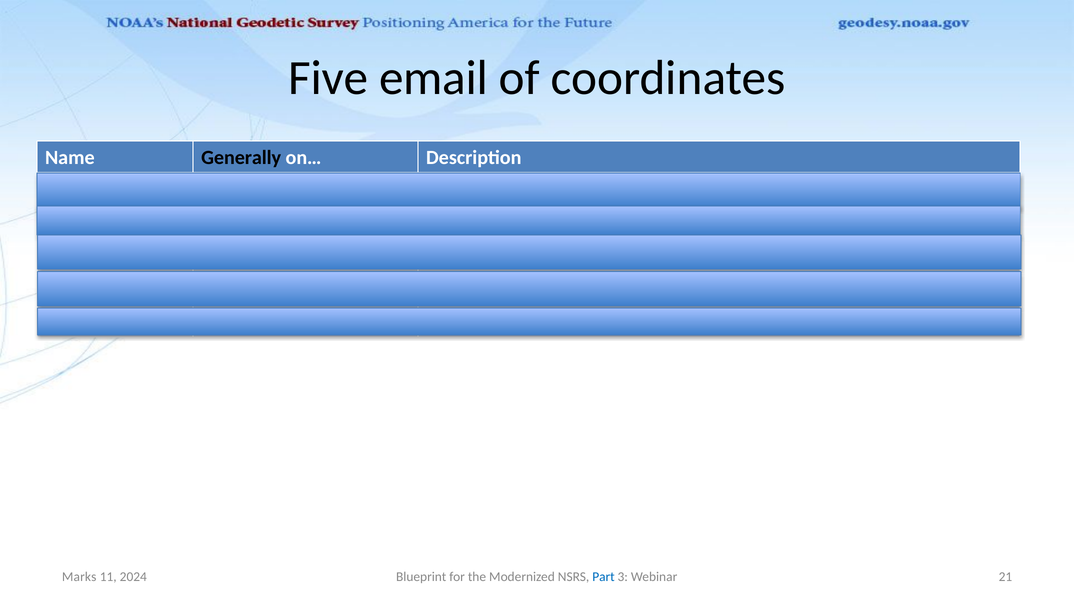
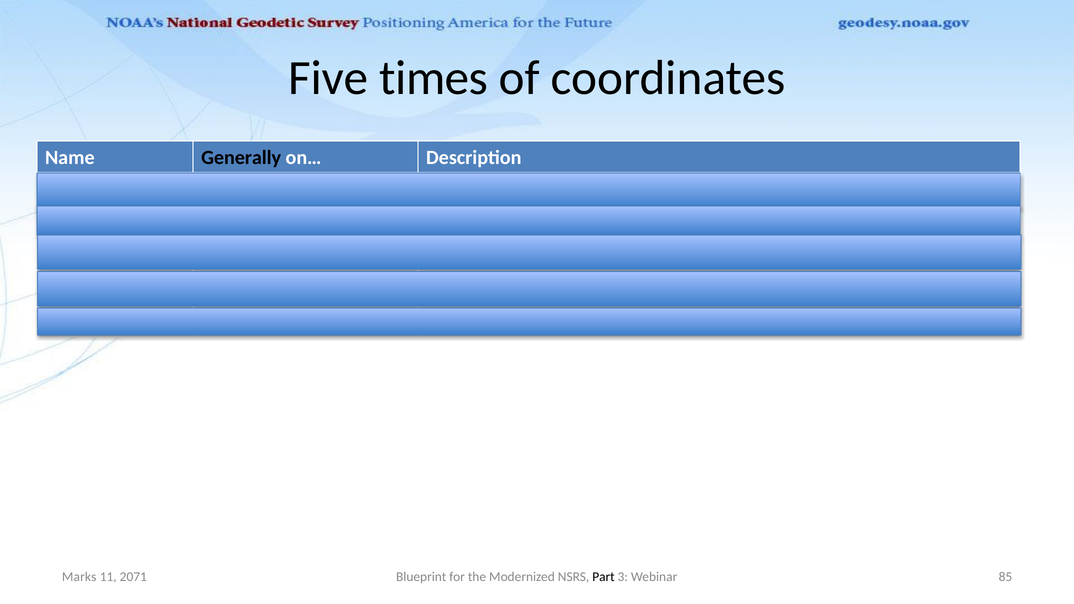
email: email -> times
2024: 2024 -> 2071
Part colour: blue -> black
21: 21 -> 85
